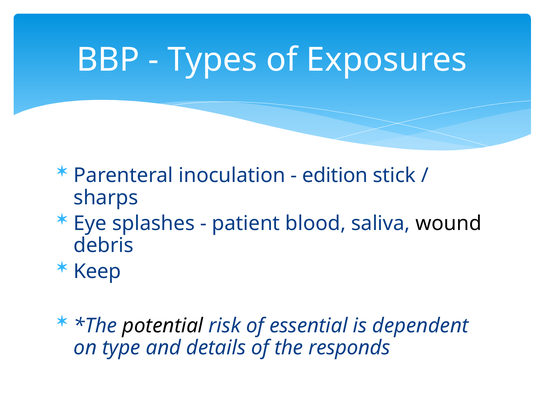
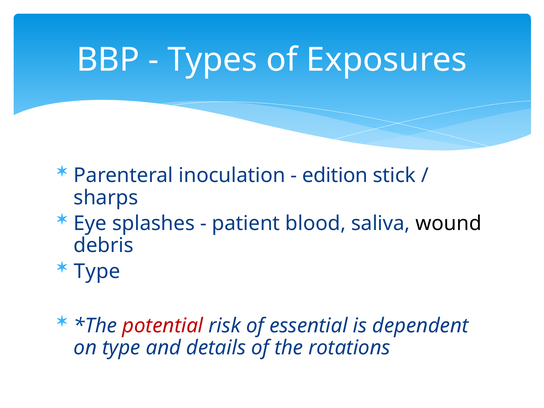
Keep at (97, 271): Keep -> Type
potential colour: black -> red
responds: responds -> rotations
